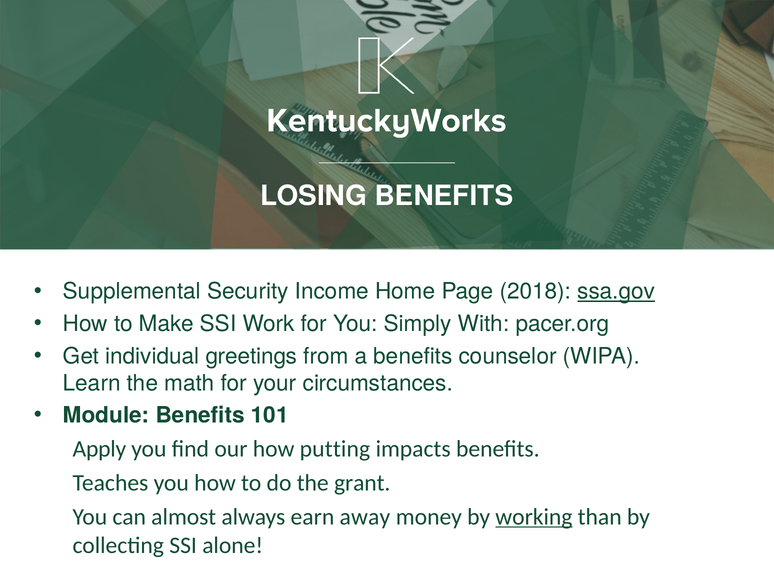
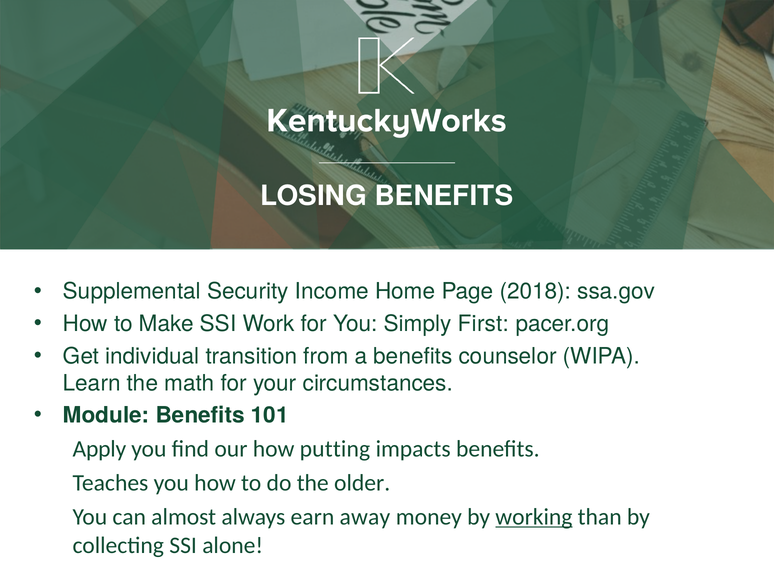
ssa.gov underline: present -> none
With: With -> First
greetings: greetings -> transition
grant: grant -> older
